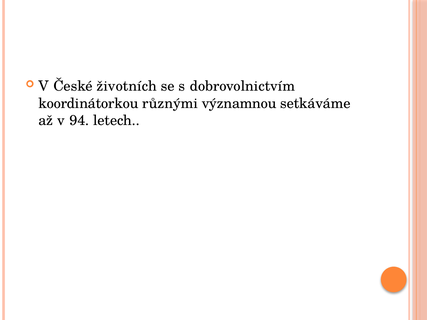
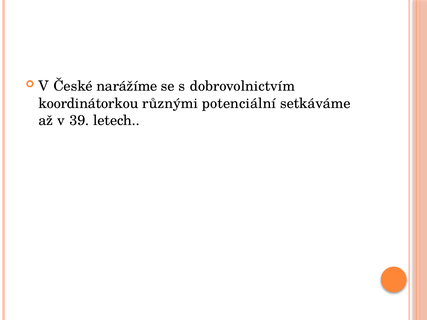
životních: životních -> narážíme
významnou: významnou -> potenciální
94: 94 -> 39
